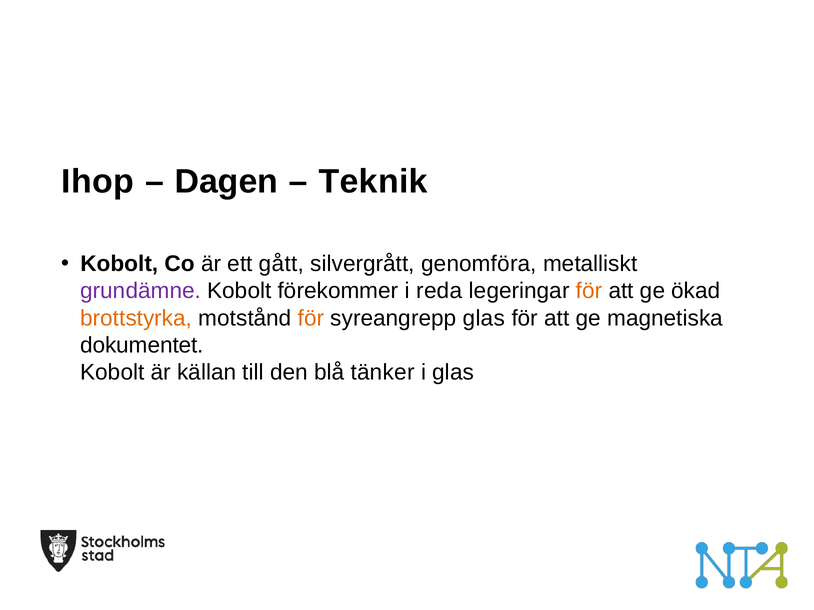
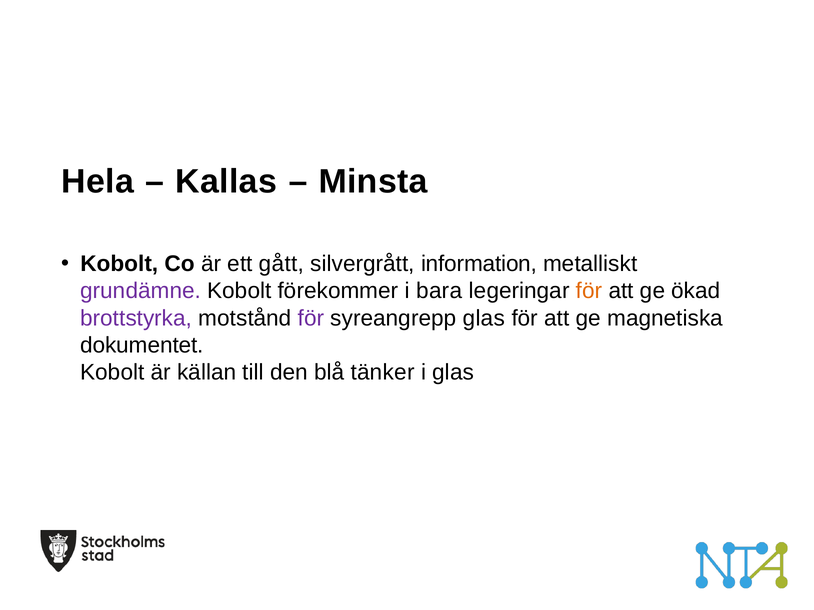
Ihop: Ihop -> Hela
Dagen: Dagen -> Kallas
Teknik: Teknik -> Minsta
genomföra: genomföra -> information
reda: reda -> bara
brottstyrka colour: orange -> purple
för at (311, 318) colour: orange -> purple
